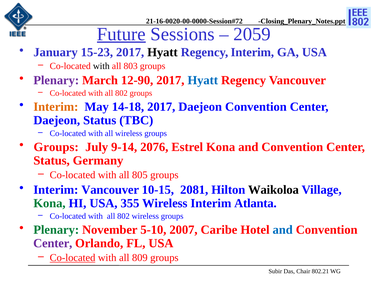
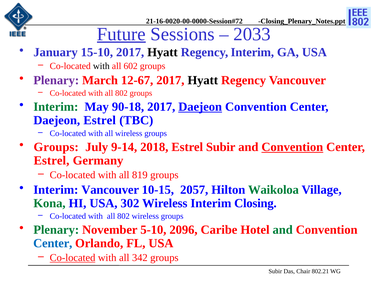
2059: 2059 -> 2033
15-23: 15-23 -> 15-10
803: 803 -> 602
12-90: 12-90 -> 12-67
Hyatt at (203, 80) colour: blue -> black
Interim at (56, 107) colour: orange -> green
14-18: 14-18 -> 90-18
Daejeon at (200, 107) underline: none -> present
Daejeon Status: Status -> Estrel
2076: 2076 -> 2018
Estrel Kona: Kona -> Subir
Convention at (292, 147) underline: none -> present
Status at (52, 160): Status -> Estrel
805: 805 -> 819
2081: 2081 -> 2057
Waikoloa colour: black -> green
355: 355 -> 302
Atlanta: Atlanta -> Closing
2007: 2007 -> 2096
and at (283, 229) colour: blue -> green
Center at (53, 243) colour: purple -> blue
809: 809 -> 342
